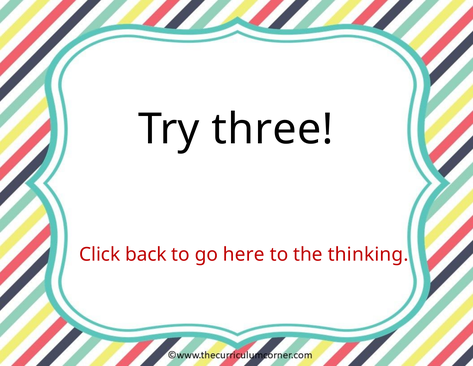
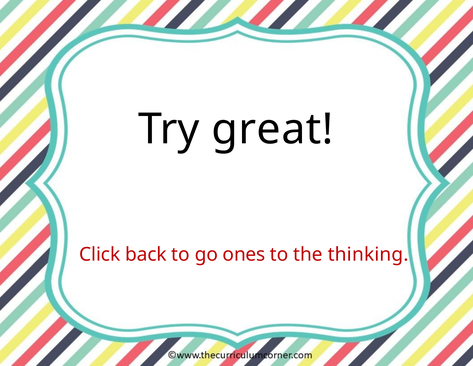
three: three -> great
here: here -> ones
